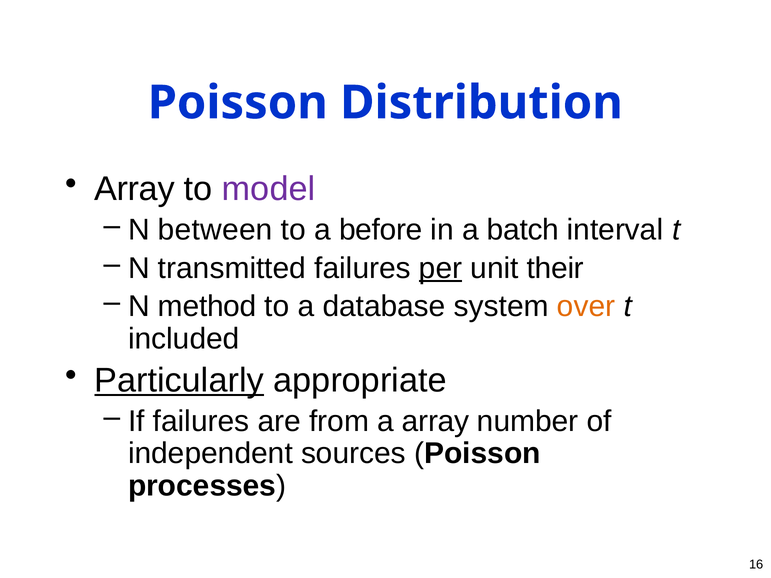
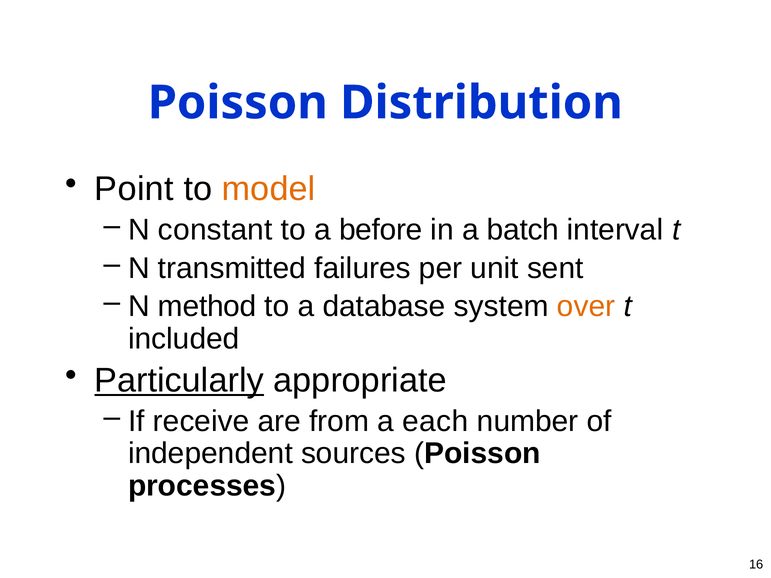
Array at (135, 189): Array -> Point
model colour: purple -> orange
between: between -> constant
per underline: present -> none
their: their -> sent
If failures: failures -> receive
a array: array -> each
